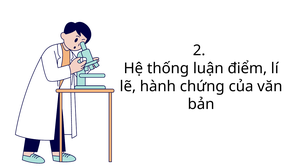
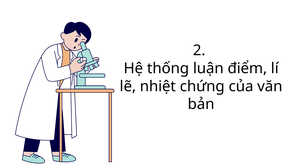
hành: hành -> nhiệt
